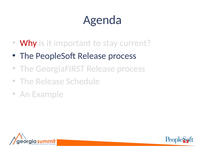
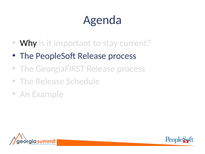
Why colour: red -> black
